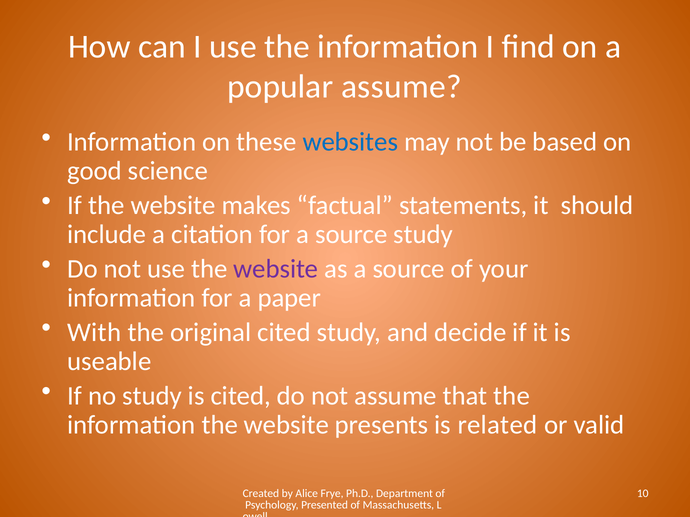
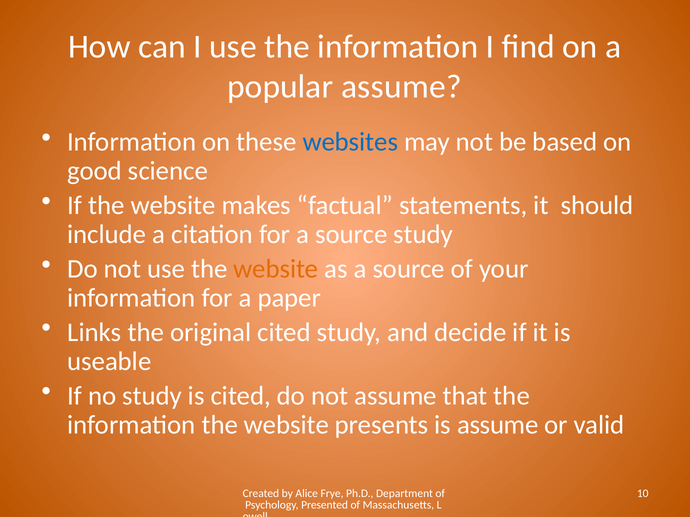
website at (276, 269) colour: purple -> orange
With: With -> Links
is related: related -> assume
